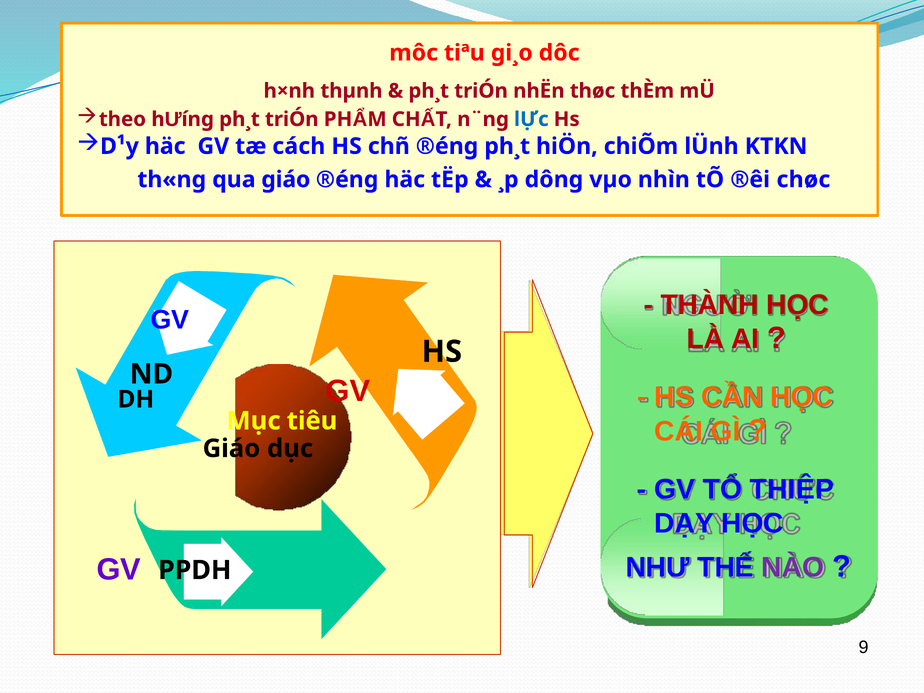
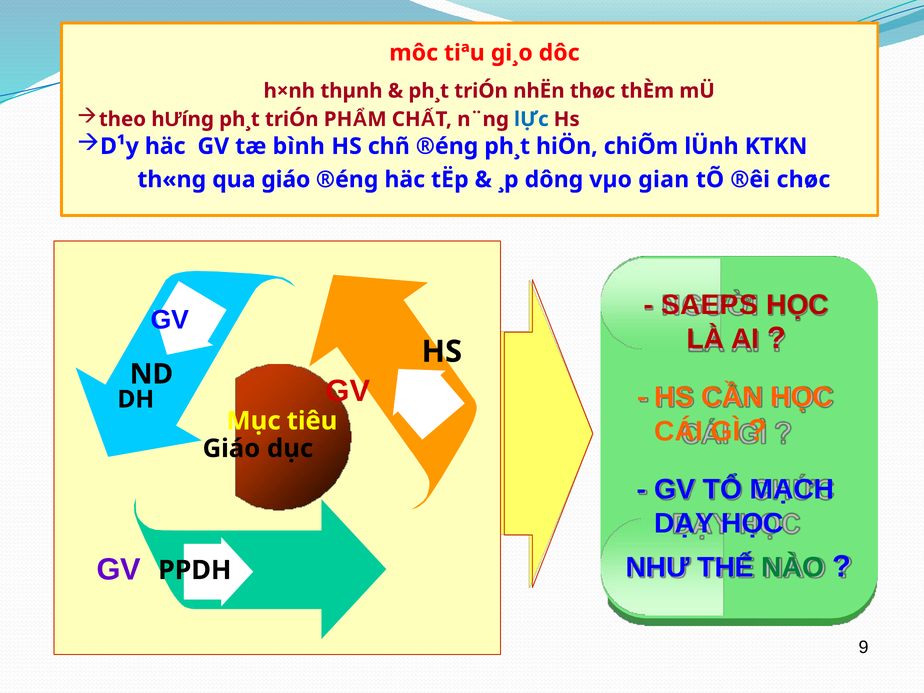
cách: cách -> bình
nhìn: nhìn -> gian
THÀNH: THÀNH -> SAEPS
THIỆP: THIỆP -> MẠCH
NÀO colour: purple -> green
